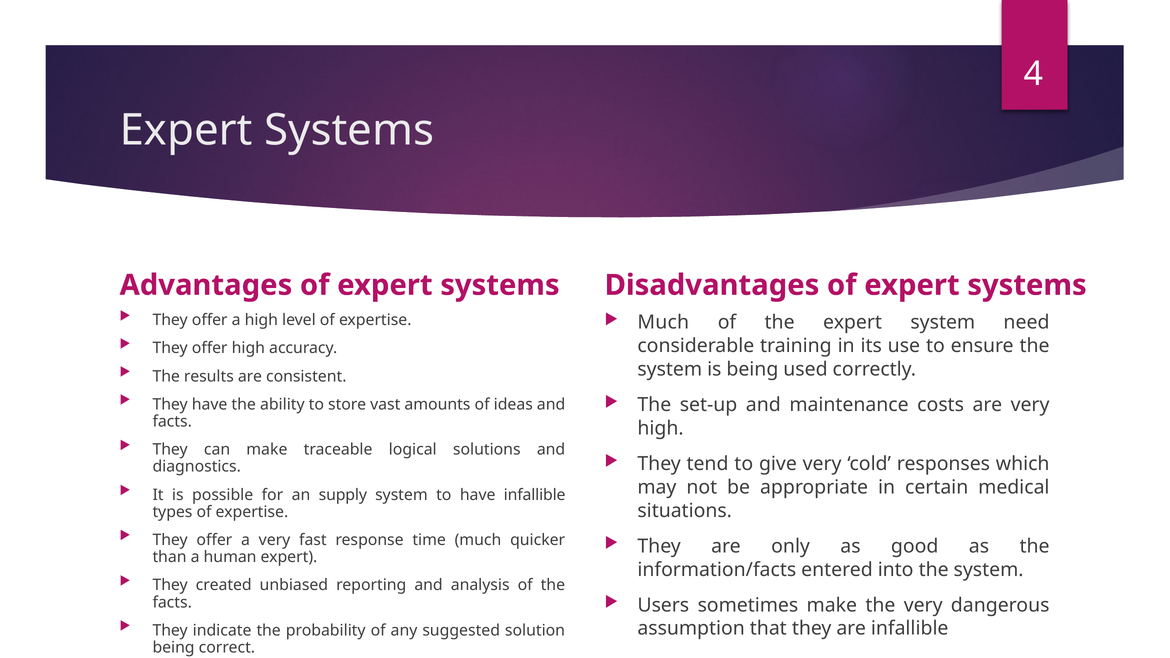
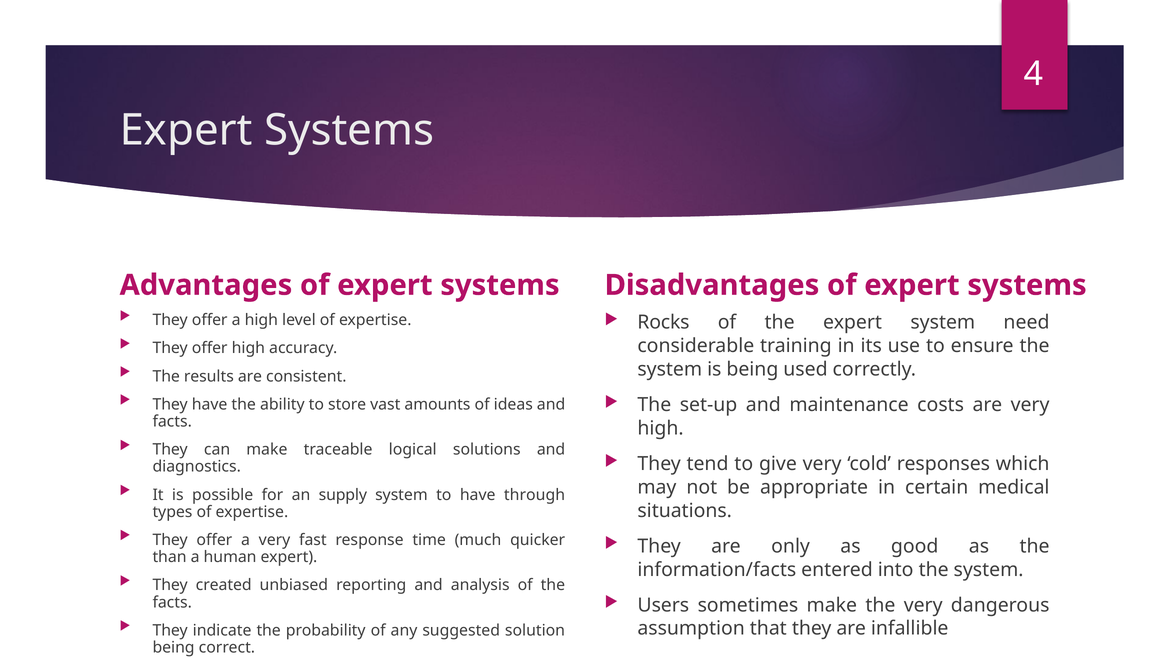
Much at (663, 323): Much -> Rocks
have infallible: infallible -> through
